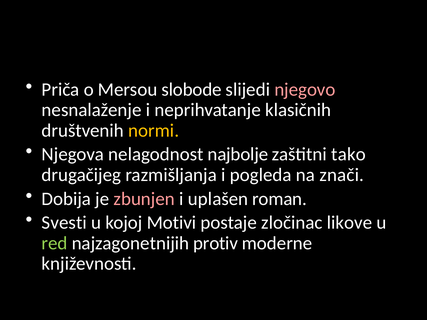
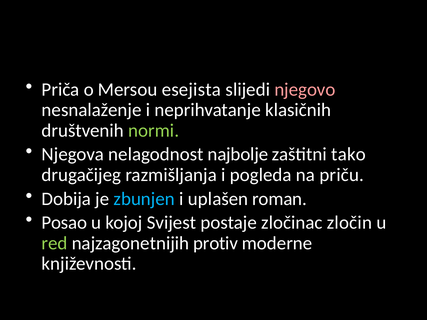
slobode: slobode -> esejista
normi colour: yellow -> light green
znači: znači -> priču
zbunjen colour: pink -> light blue
Svesti: Svesti -> Posao
Motivi: Motivi -> Svijest
likove: likove -> zločin
